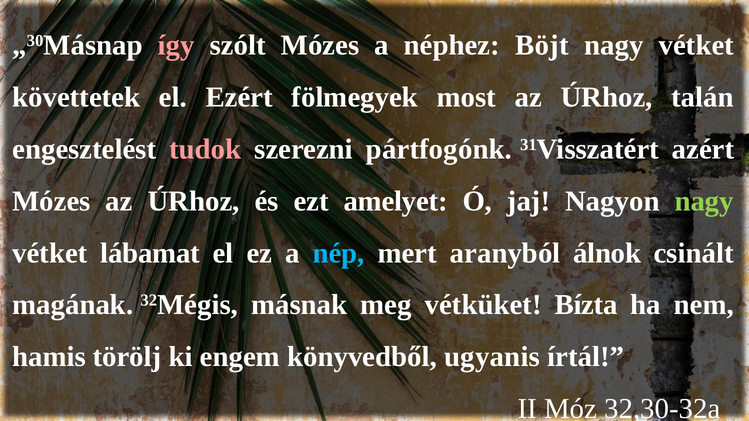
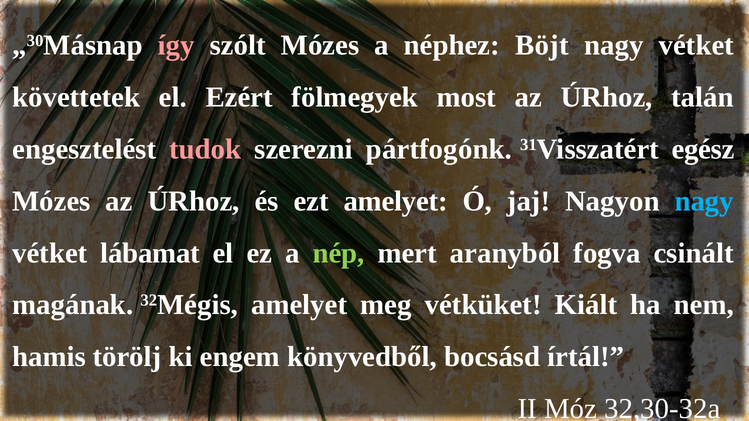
azért: azért -> egész
nagy at (704, 201) colour: light green -> light blue
nép colour: light blue -> light green
álnok: álnok -> fogva
32Mégis másnak: másnak -> amelyet
Bízta: Bízta -> Kiált
ugyanis: ugyanis -> bocsásd
